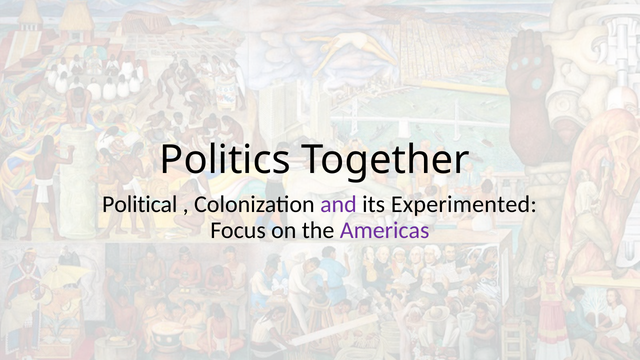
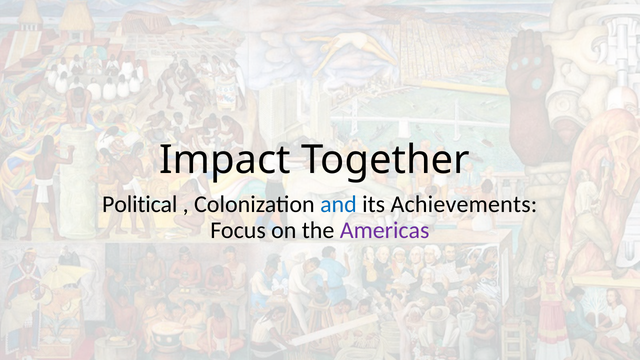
Politics: Politics -> Impact
and colour: purple -> blue
Experimented: Experimented -> Achievements
